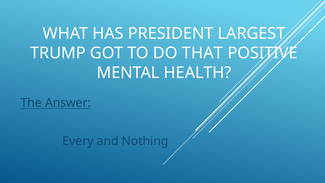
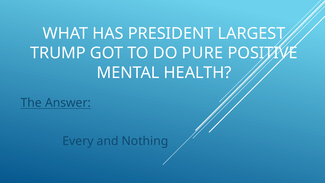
THAT: THAT -> PURE
